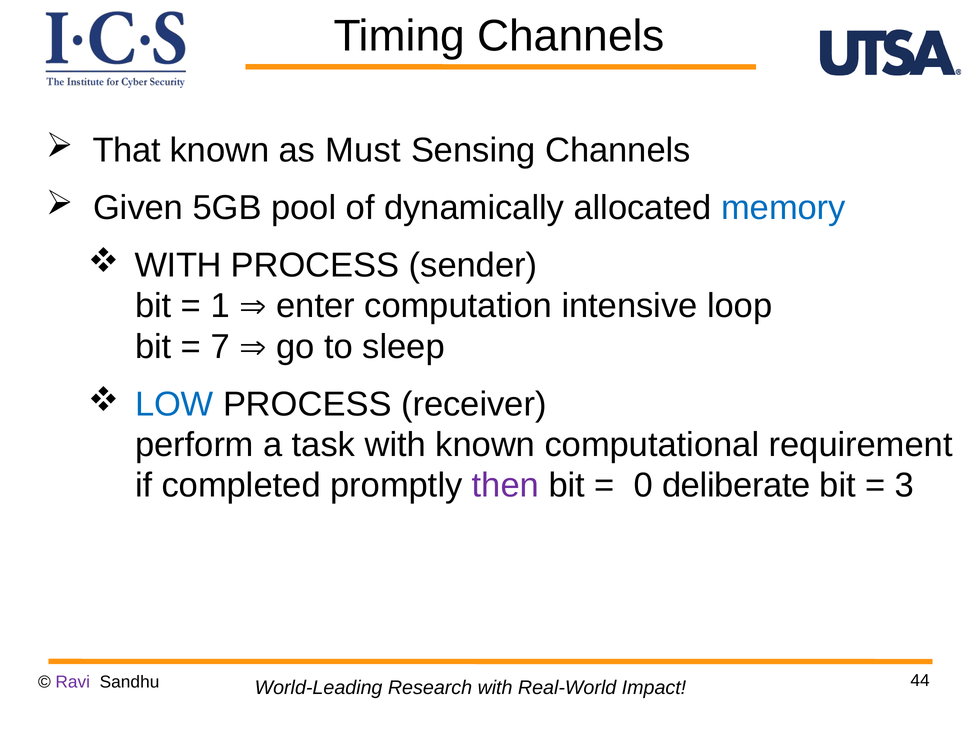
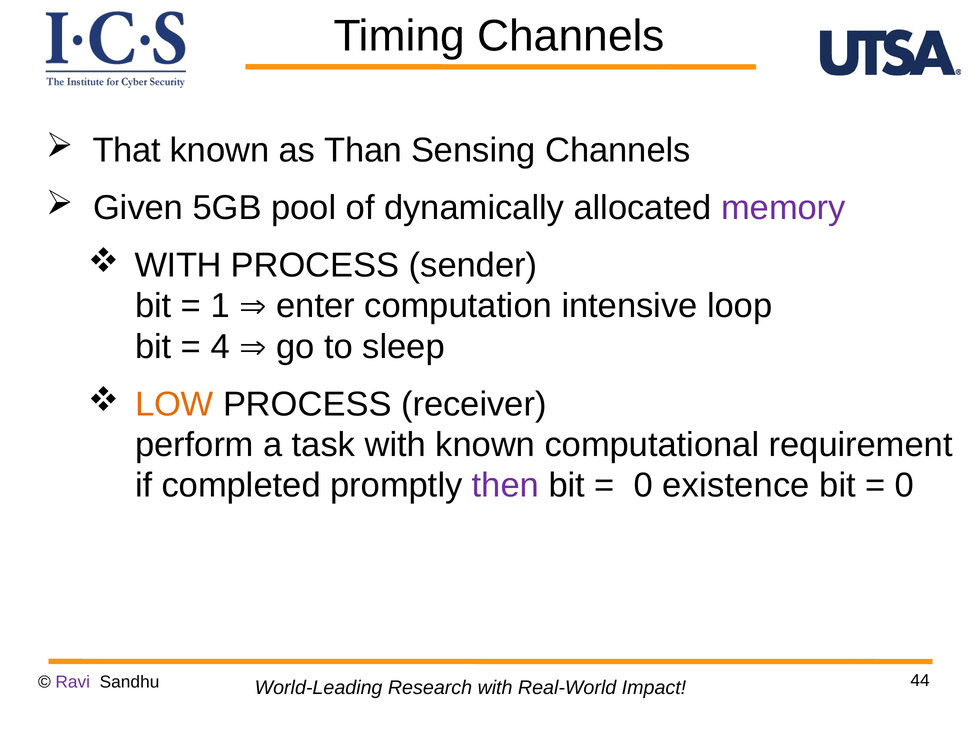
Must: Must -> Than
memory colour: blue -> purple
7: 7 -> 4
LOW colour: blue -> orange
deliberate: deliberate -> existence
3 at (905, 486): 3 -> 0
